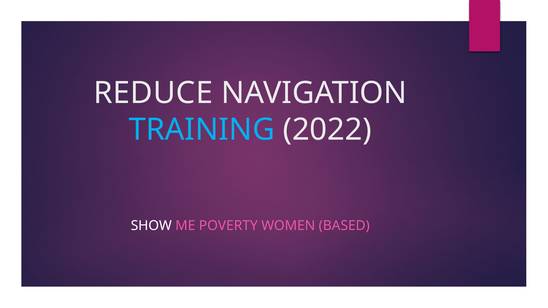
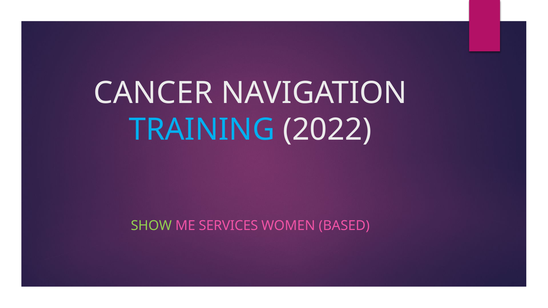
REDUCE: REDUCE -> CANCER
SHOW colour: white -> light green
POVERTY: POVERTY -> SERVICES
